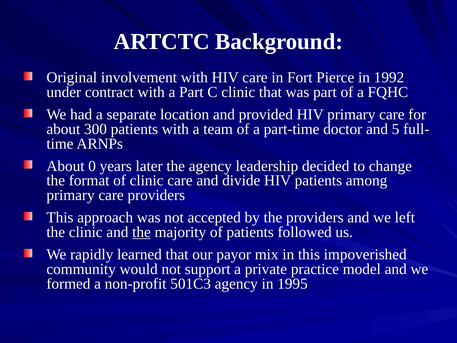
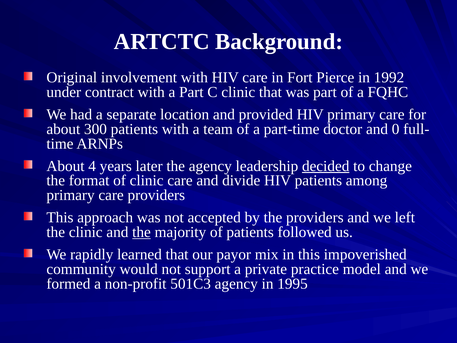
5: 5 -> 0
0: 0 -> 4
decided underline: none -> present
